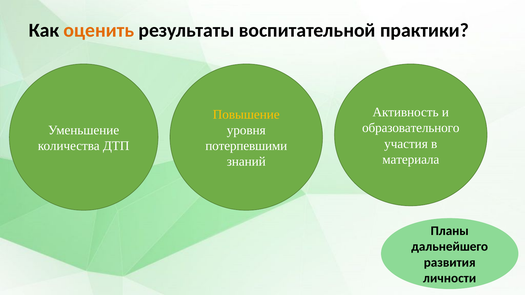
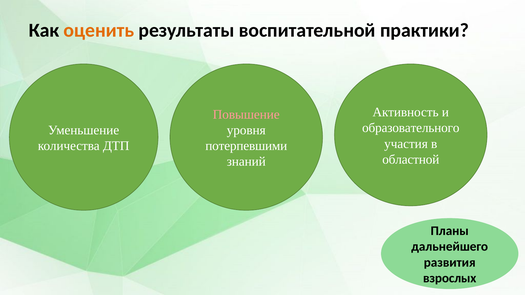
Повышение colour: yellow -> pink
материала: материала -> областной
личности: личности -> взрослых
